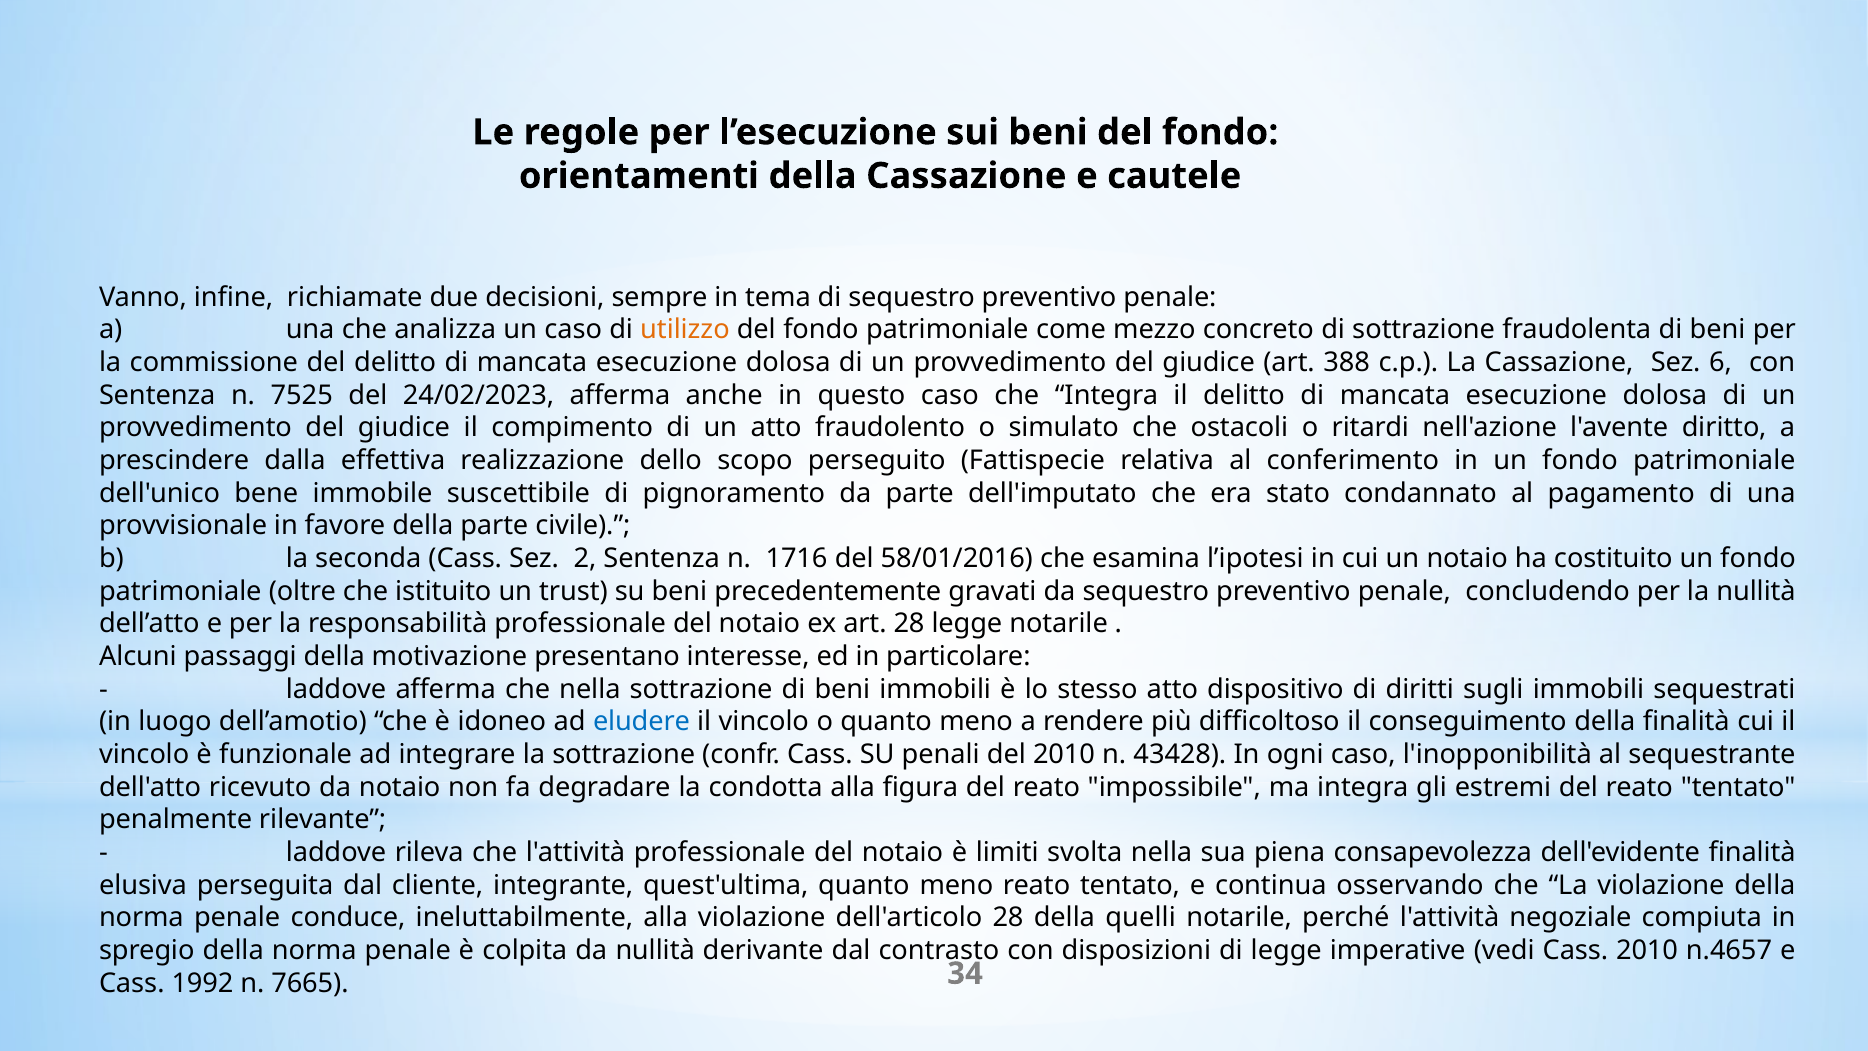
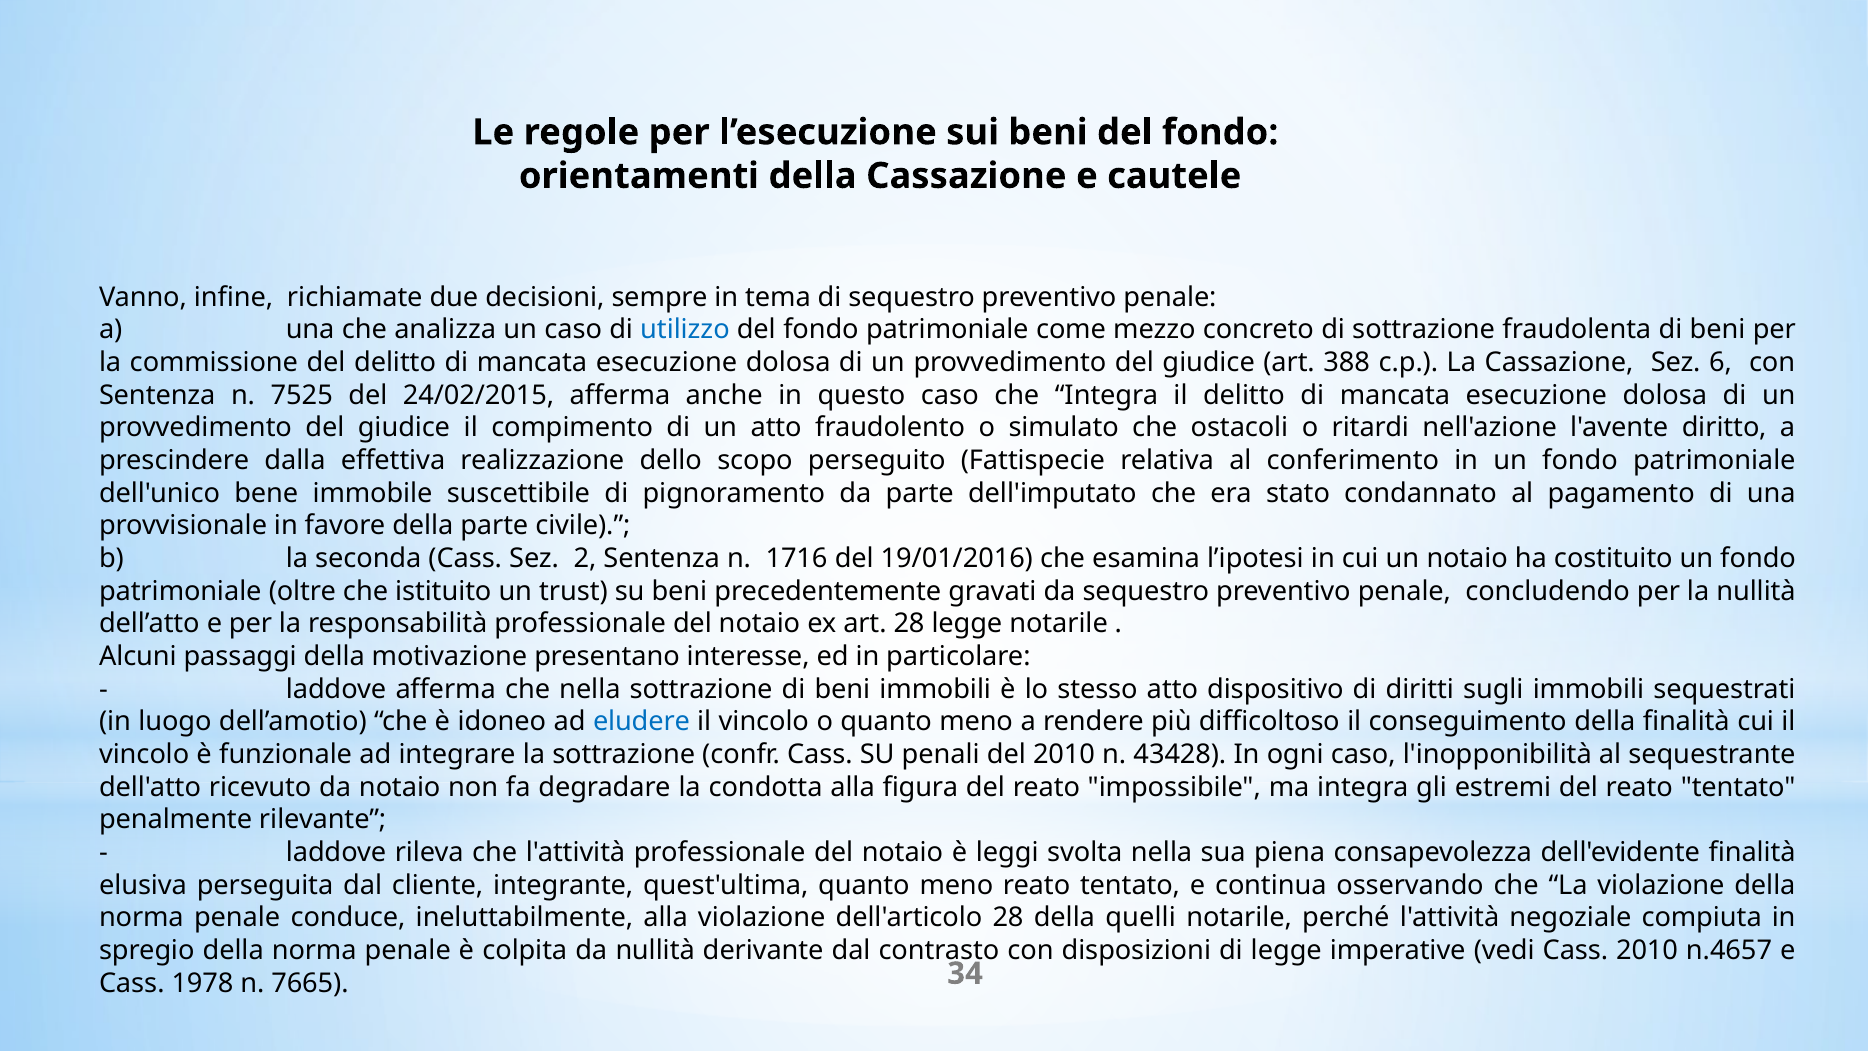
utilizzo colour: orange -> blue
24/02/2023: 24/02/2023 -> 24/02/2015
58/01/2016: 58/01/2016 -> 19/01/2016
limiti: limiti -> leggi
1992: 1992 -> 1978
